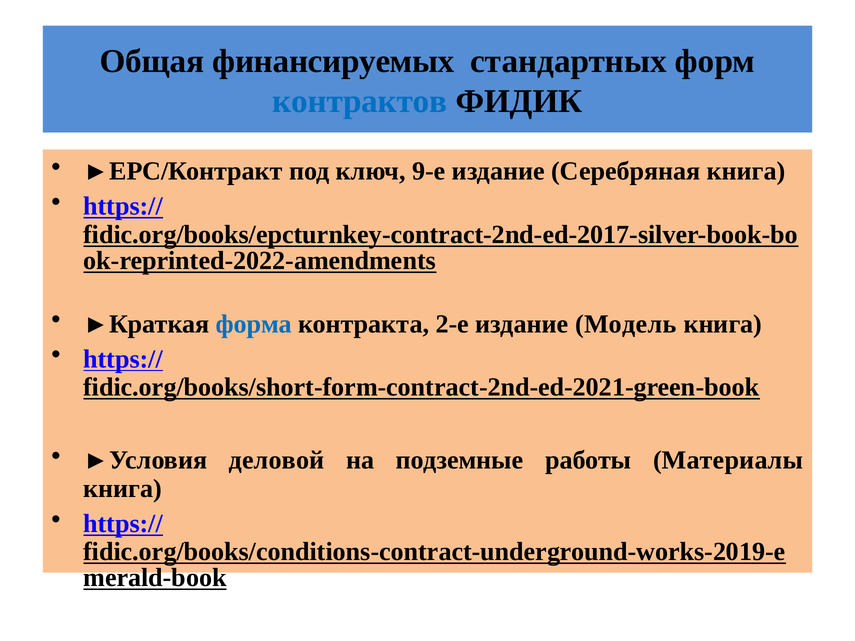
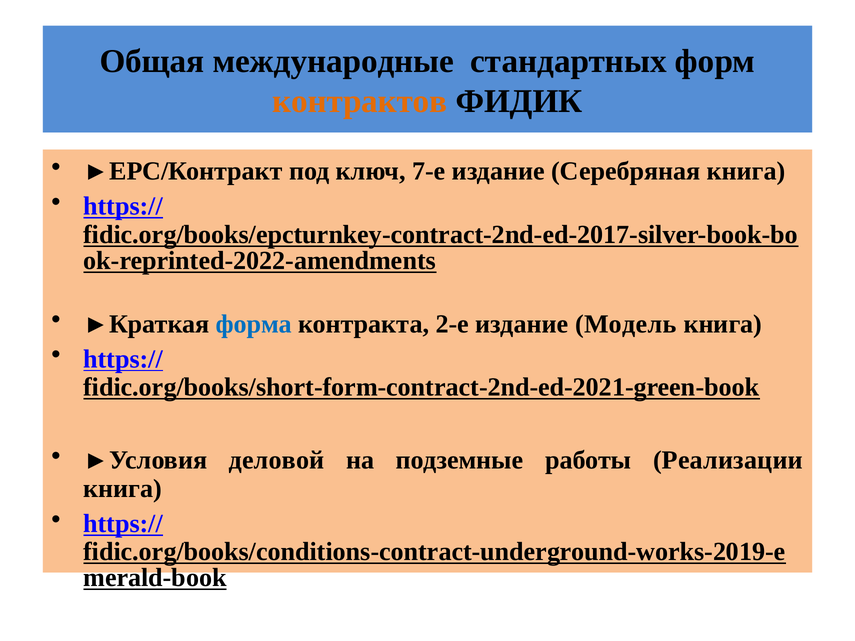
финансируемых: финансируемых -> международные
контрактов colour: blue -> orange
9-е: 9-е -> 7-е
Материалы: Материалы -> Реализации
